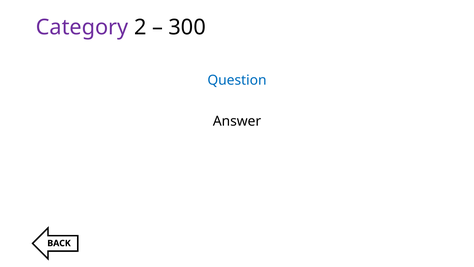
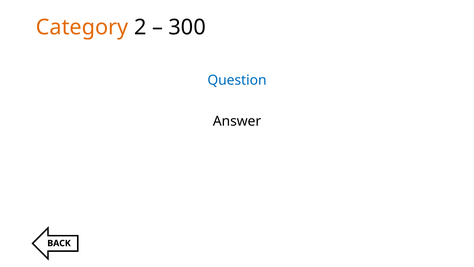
Category colour: purple -> orange
